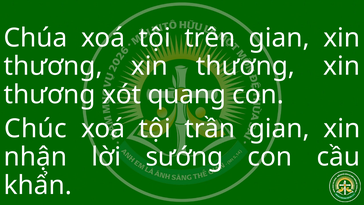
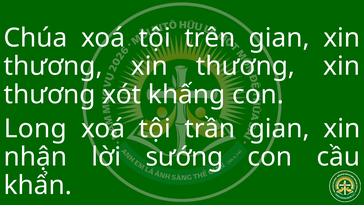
quang: quang -> khấng
Chúc: Chúc -> Long
